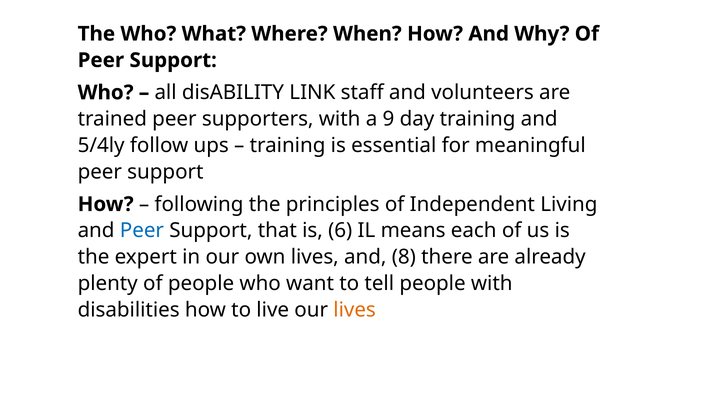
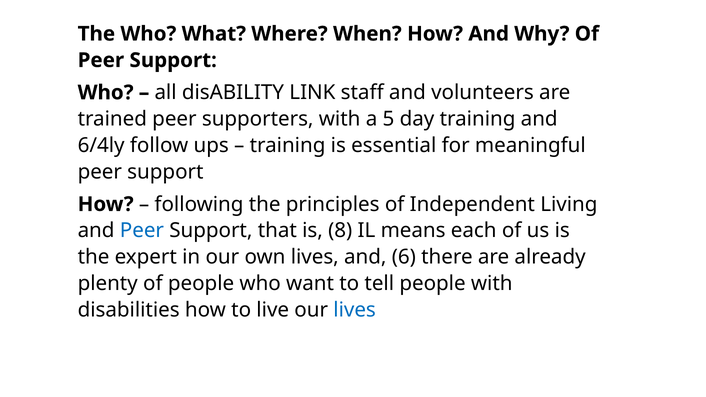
9: 9 -> 5
5/4ly: 5/4ly -> 6/4ly
6: 6 -> 8
8: 8 -> 6
lives at (355, 310) colour: orange -> blue
